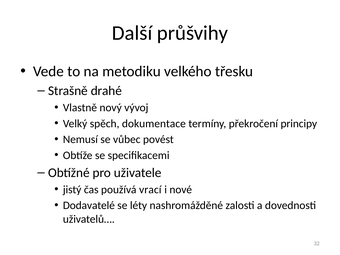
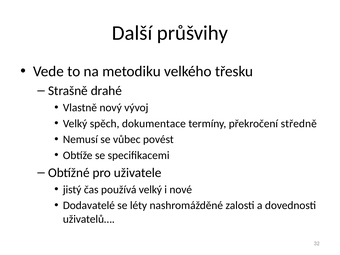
principy: principy -> středně
používá vrací: vrací -> velký
